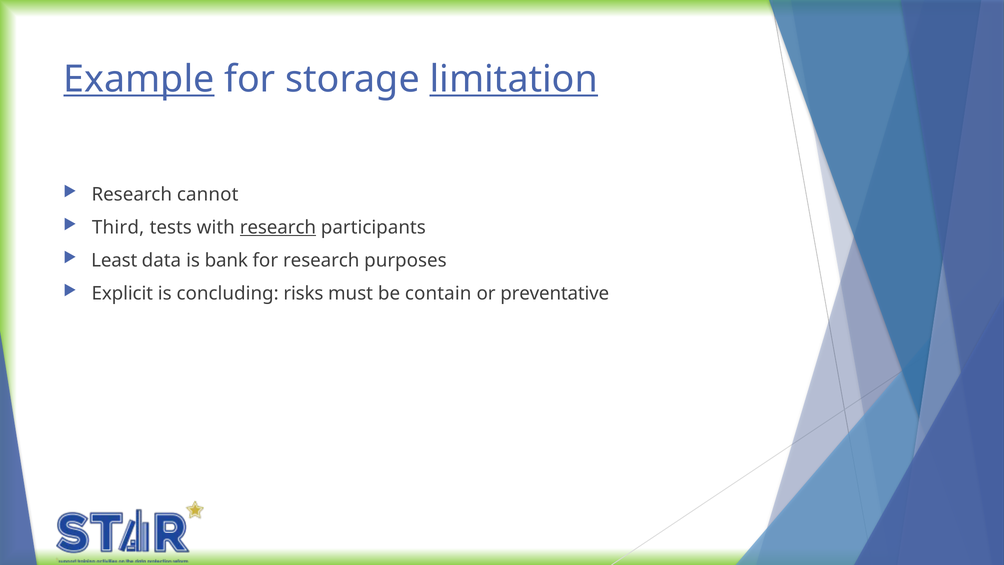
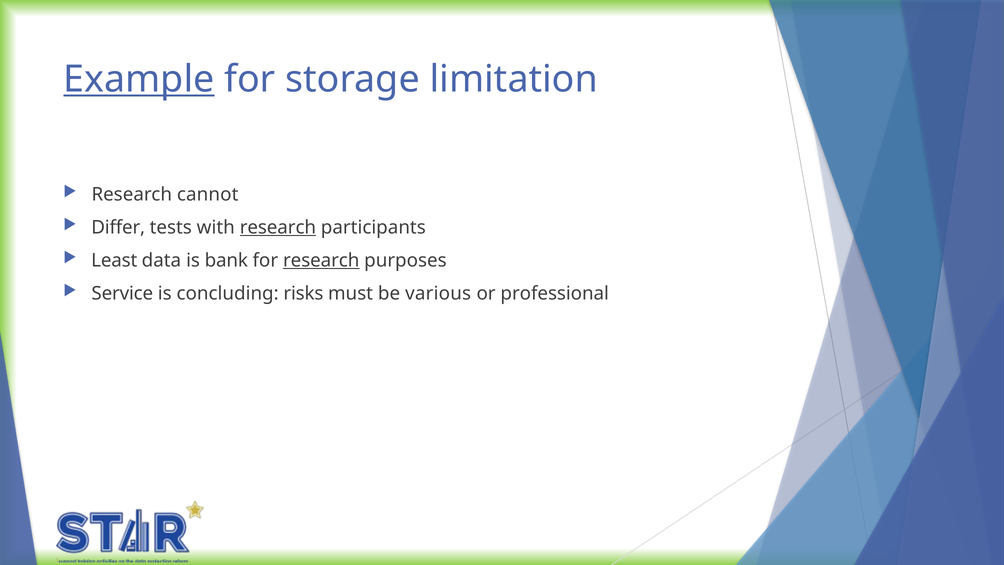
limitation underline: present -> none
Third: Third -> Differ
research at (321, 260) underline: none -> present
Explicit: Explicit -> Service
contain: contain -> various
preventative: preventative -> professional
